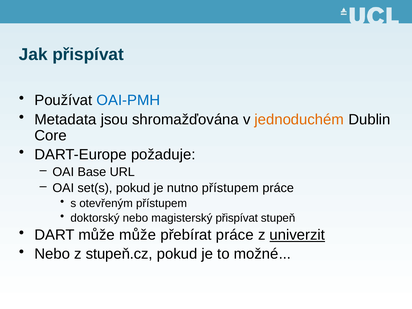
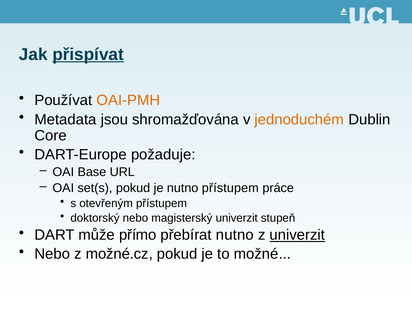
přispívat at (88, 54) underline: none -> present
OAI-PMH colour: blue -> orange
magisterský přispívat: přispívat -> univerzit
může může: může -> přímo
přebírat práce: práce -> nutno
stupeň.cz: stupeň.cz -> možné.cz
